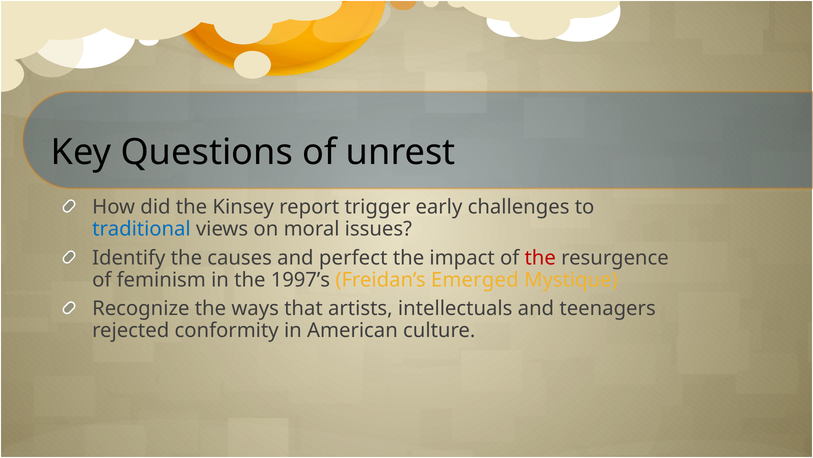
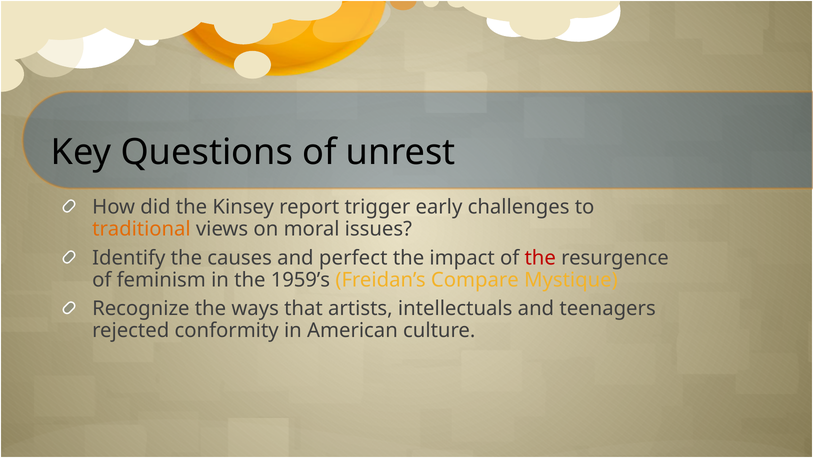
traditional colour: blue -> orange
1997’s: 1997’s -> 1959’s
Emerged: Emerged -> Compare
